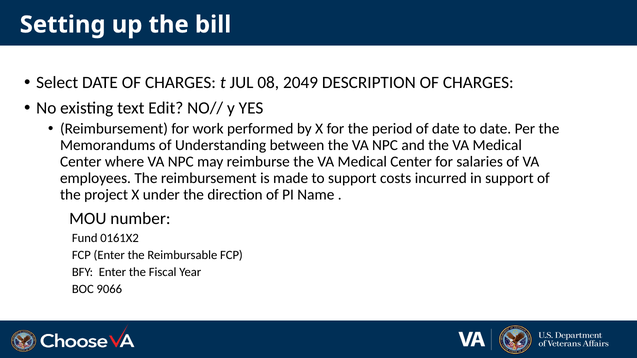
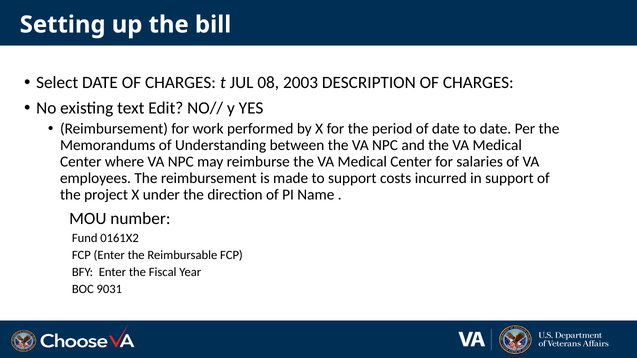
2049: 2049 -> 2003
9066: 9066 -> 9031
